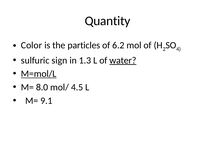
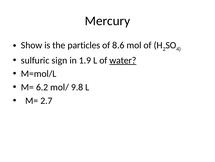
Quantity: Quantity -> Mercury
Color: Color -> Show
6.2: 6.2 -> 8.6
1.3: 1.3 -> 1.9
M=mol/L underline: present -> none
8.0: 8.0 -> 6.2
4.5: 4.5 -> 9.8
9.1: 9.1 -> 2.7
